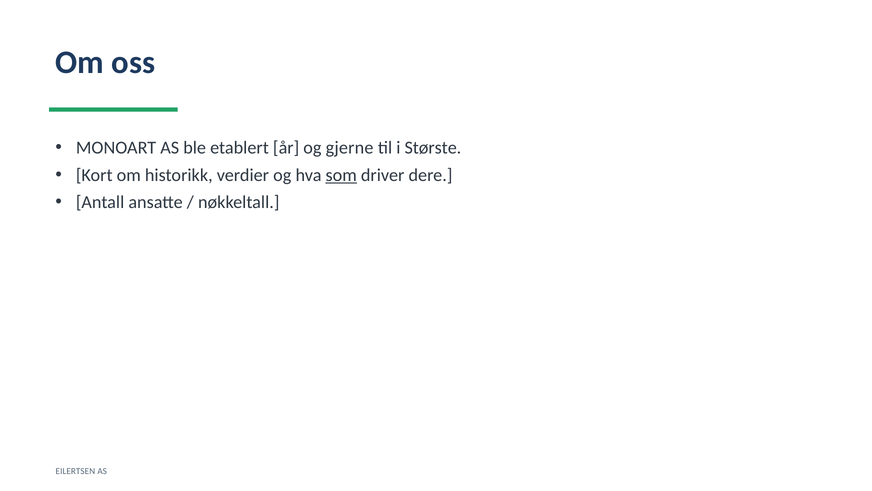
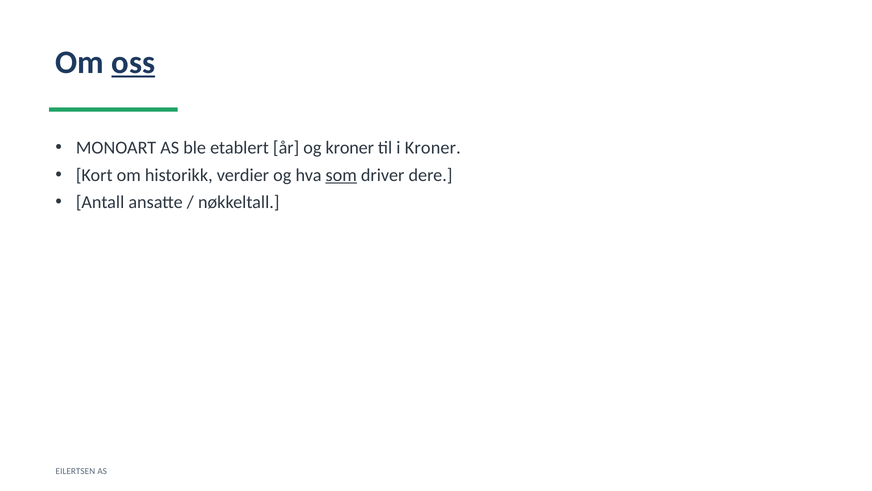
oss underline: none -> present
og gjerne: gjerne -> kroner
i Største: Største -> Kroner
